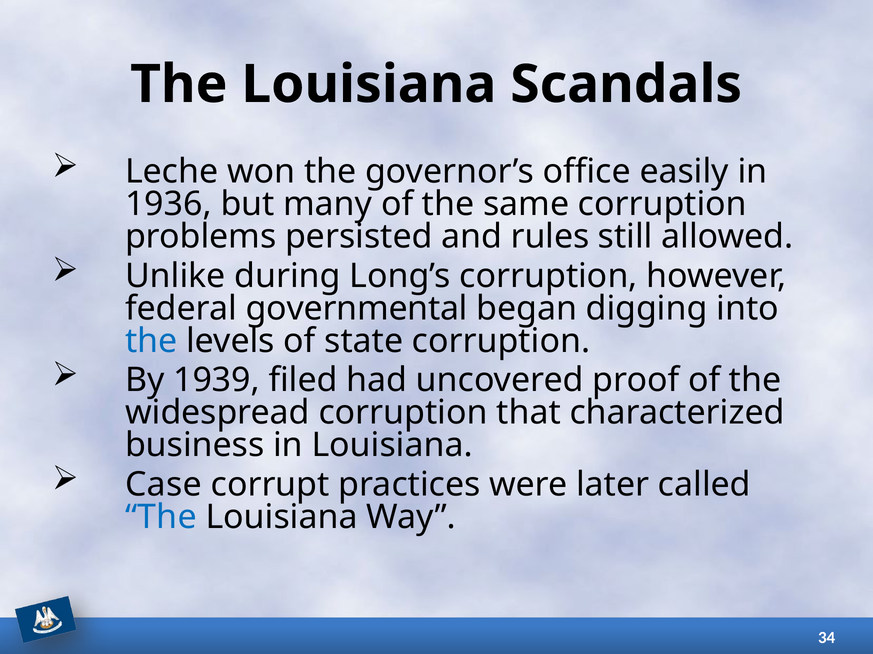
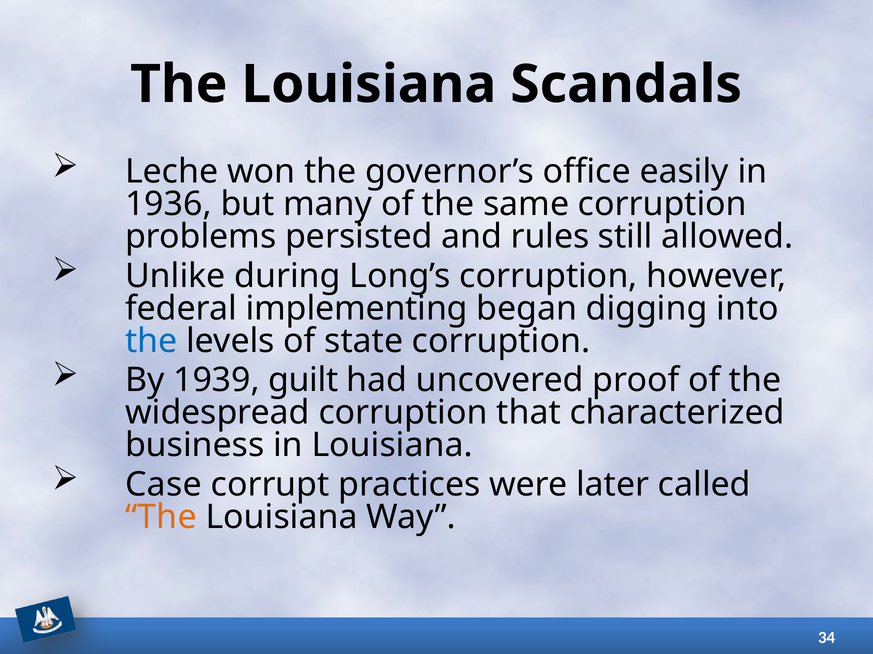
governmental: governmental -> implementing
filed: filed -> guilt
The at (161, 518) colour: blue -> orange
